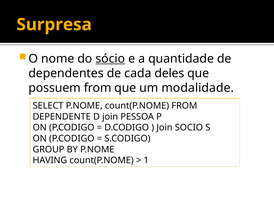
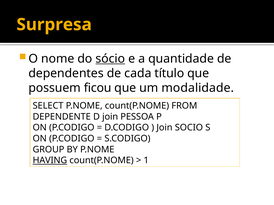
deles: deles -> título
possuem from: from -> ficou
HAVING underline: none -> present
